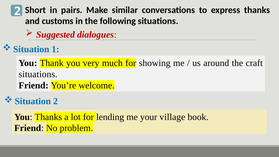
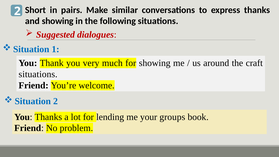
and customs: customs -> showing
village: village -> groups
